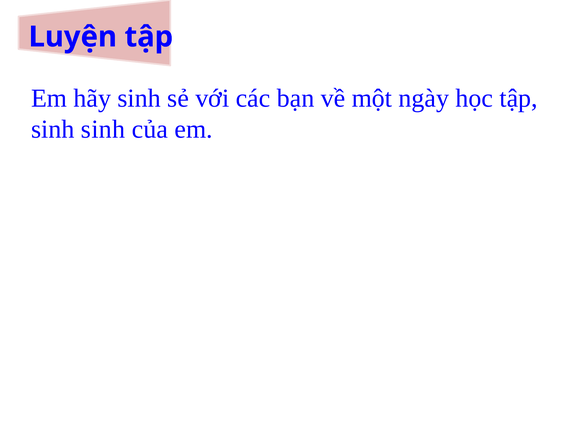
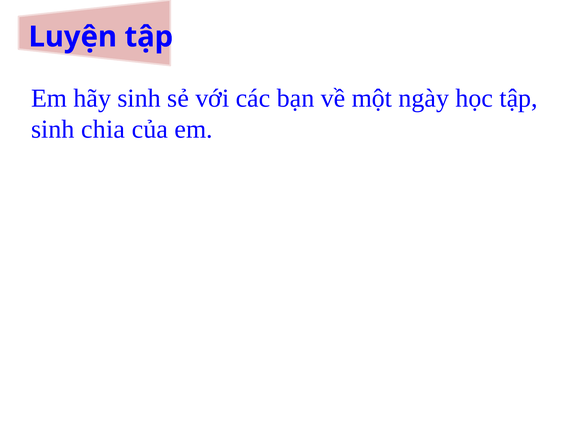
sinh sinh: sinh -> chia
